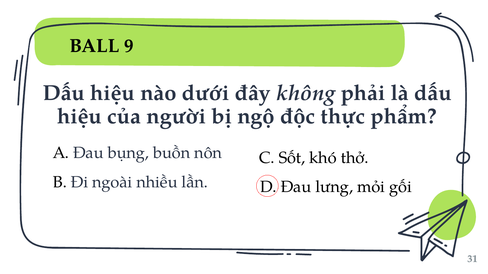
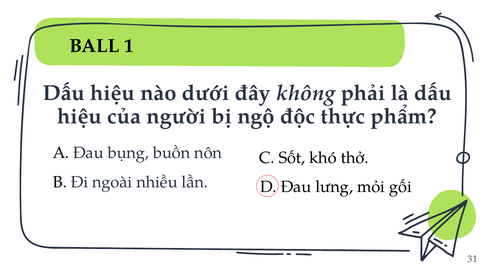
9: 9 -> 1
